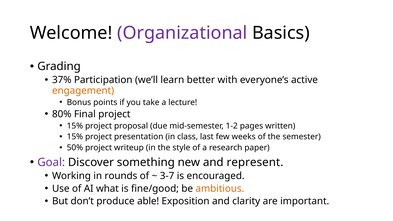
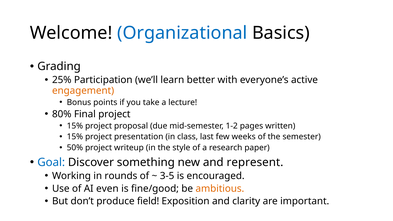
Organizational colour: purple -> blue
37%: 37% -> 25%
Goal colour: purple -> blue
3-7: 3-7 -> 3-5
what: what -> even
able: able -> field
